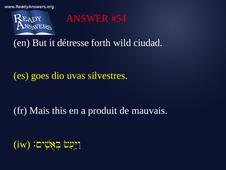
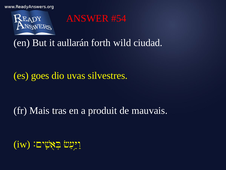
détresse: détresse -> aullarán
this: this -> tras
